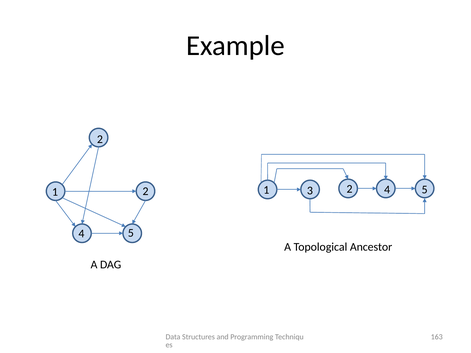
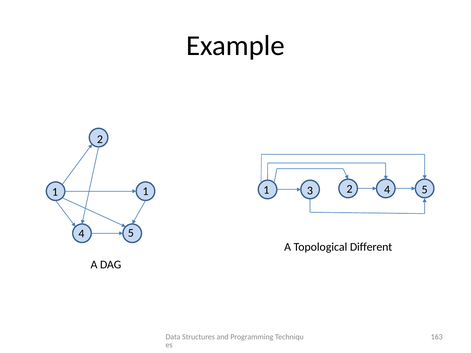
1 2: 2 -> 1
Ancestor: Ancestor -> Different
